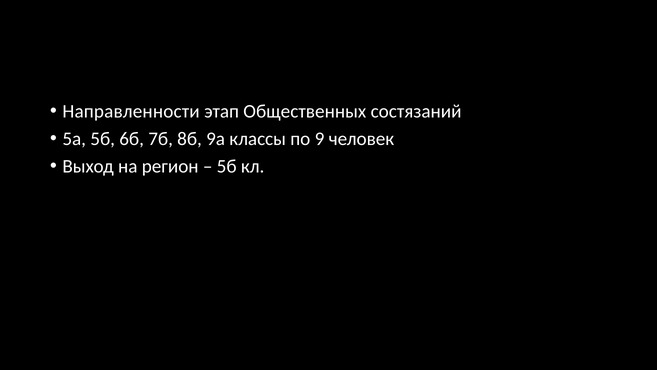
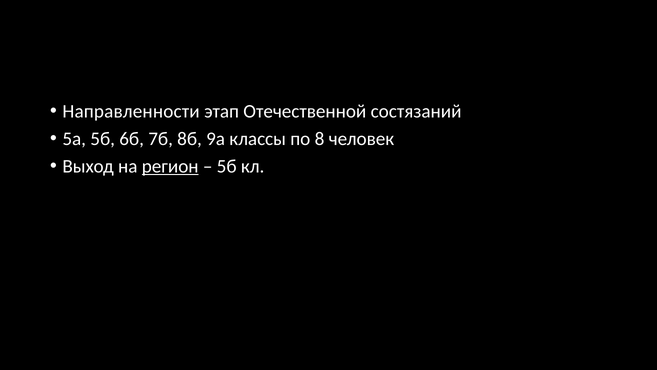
Общественных: Общественных -> Отечественной
9: 9 -> 8
регион underline: none -> present
